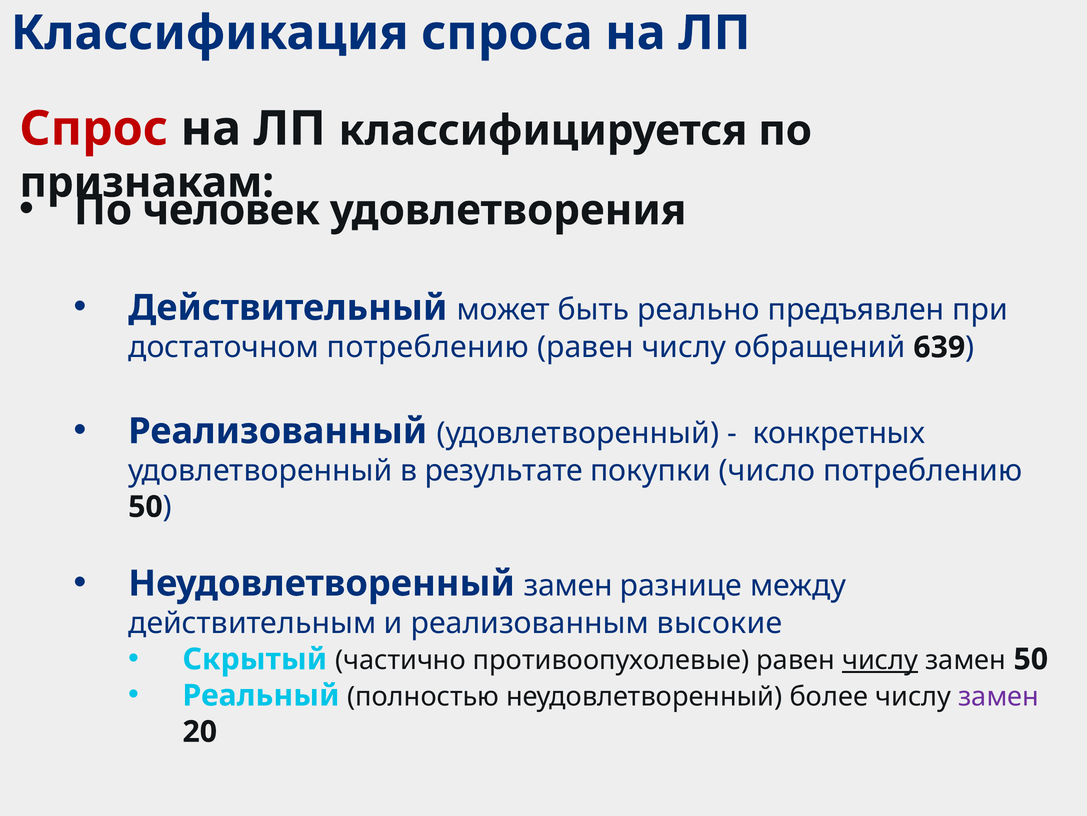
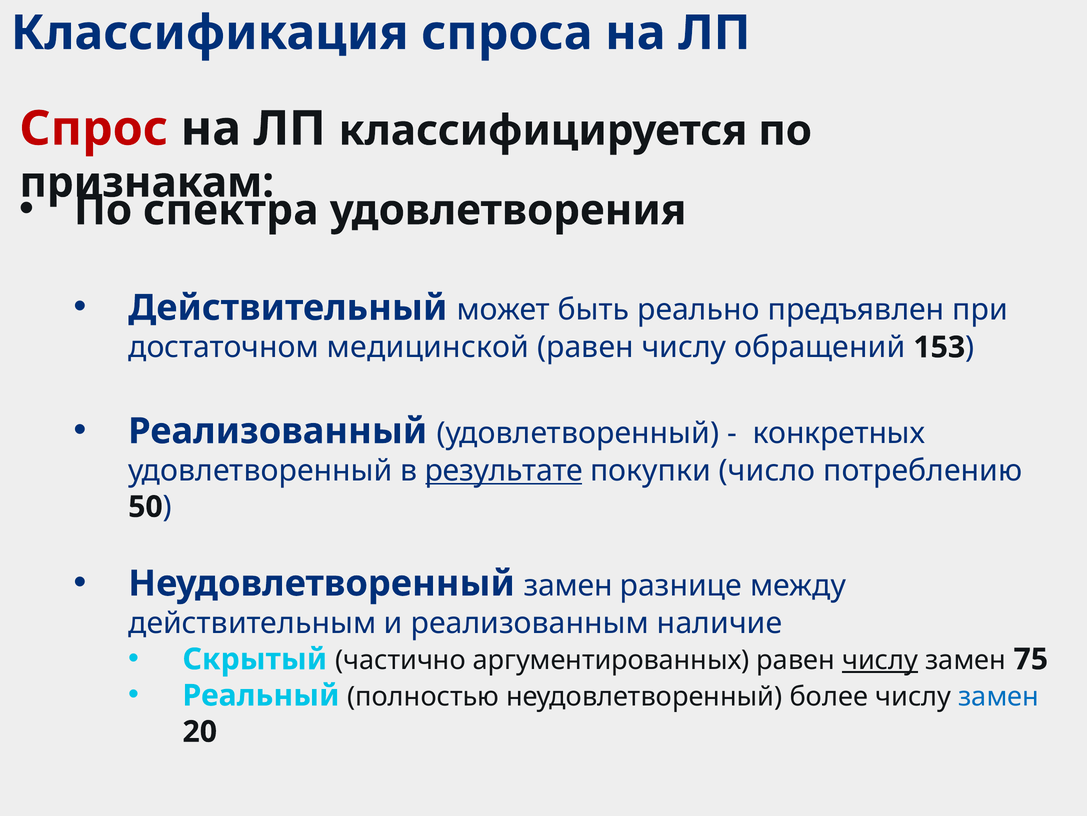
человек: человек -> спектра
достаточном потреблению: потреблению -> медицинской
639: 639 -> 153
результате underline: none -> present
высокие: высокие -> наличие
противоопухолевые: противоопухолевые -> аргументированных
замен 50: 50 -> 75
замен at (999, 696) colour: purple -> blue
